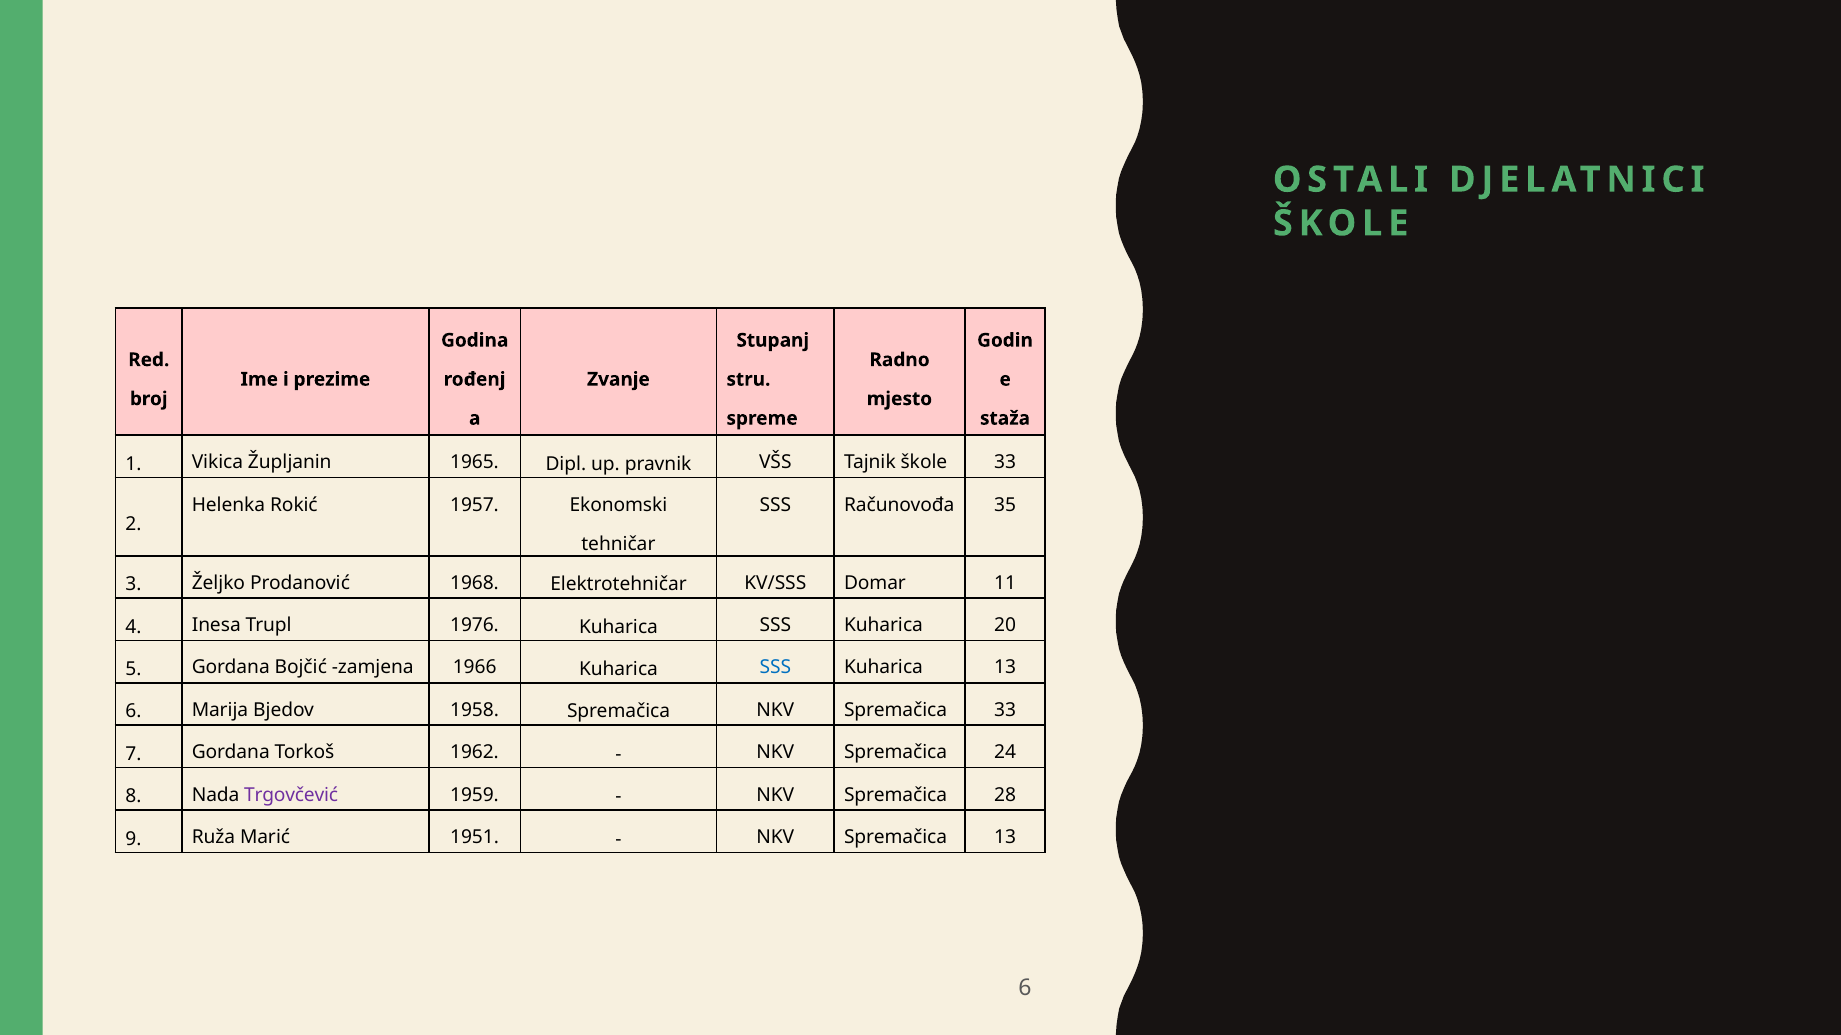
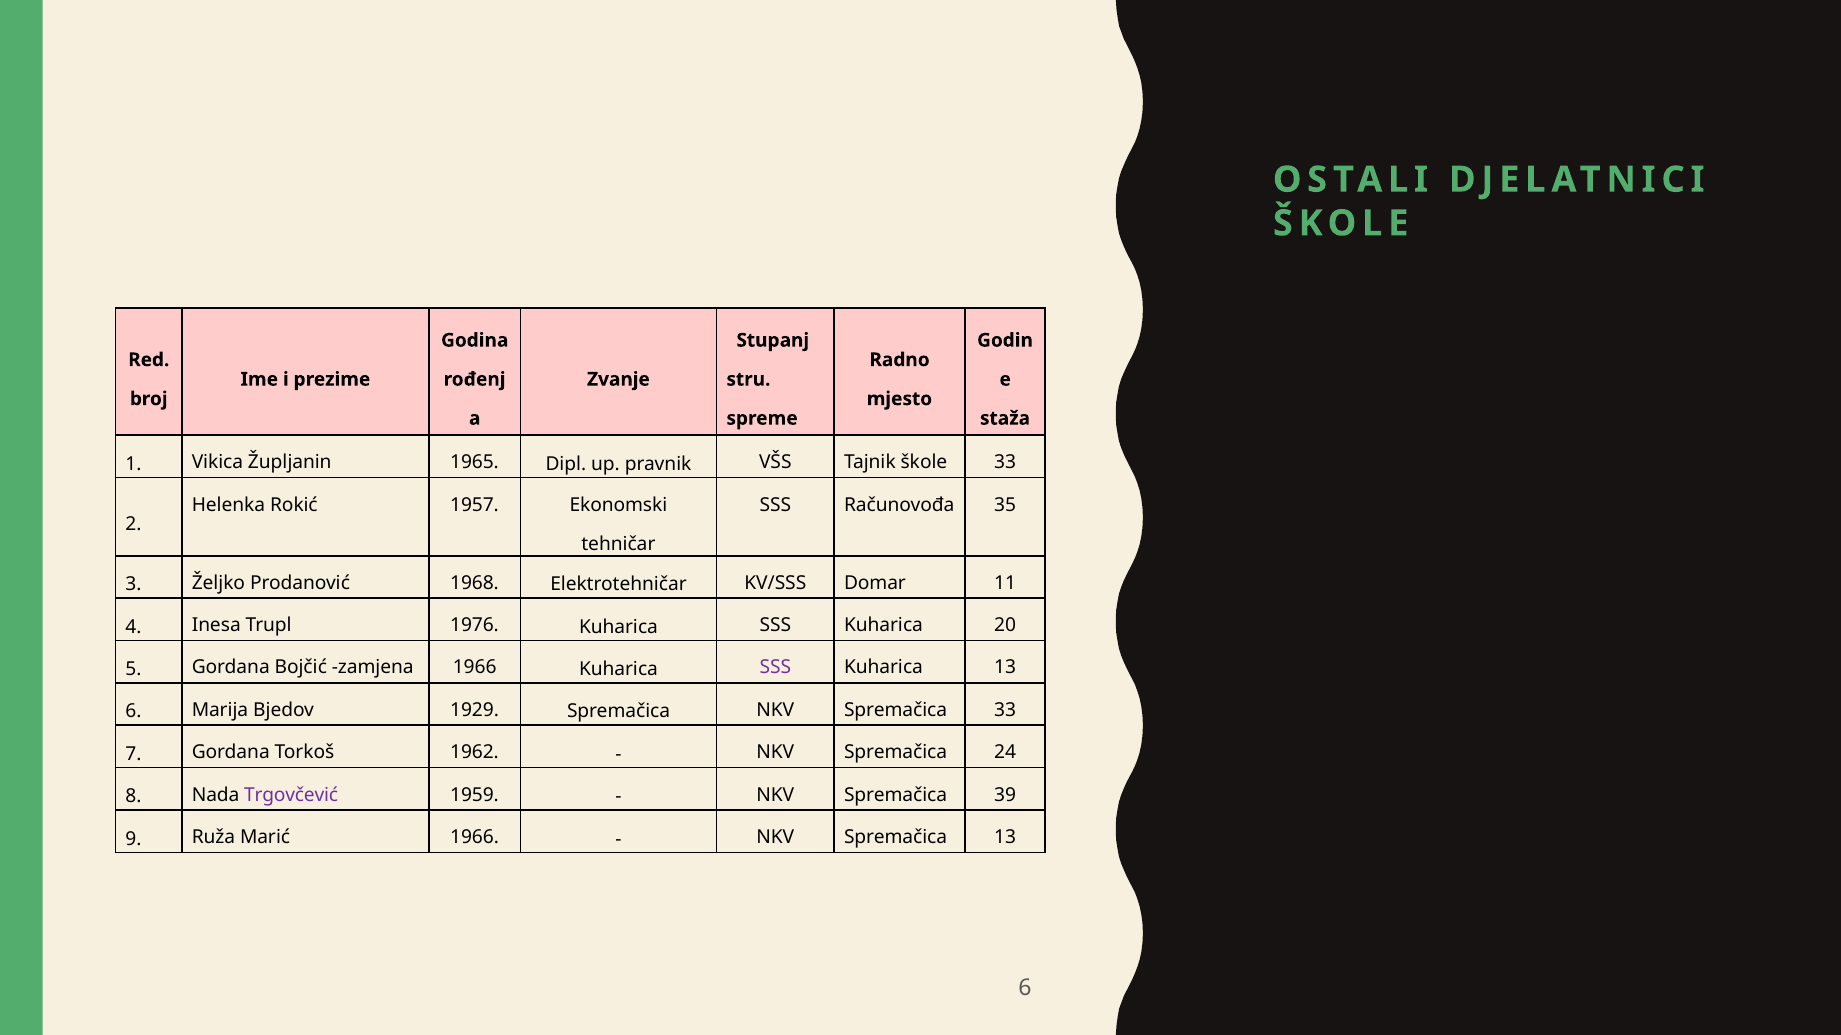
SSS at (775, 668) colour: blue -> purple
1958: 1958 -> 1929
28: 28 -> 39
Marić 1951: 1951 -> 1966
